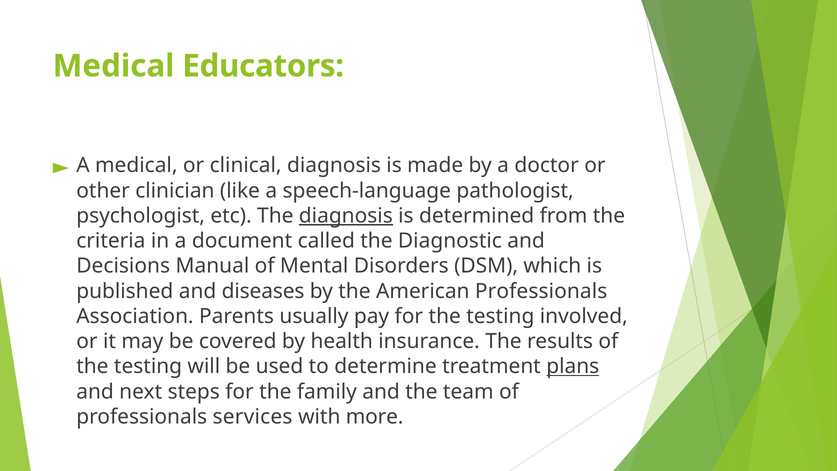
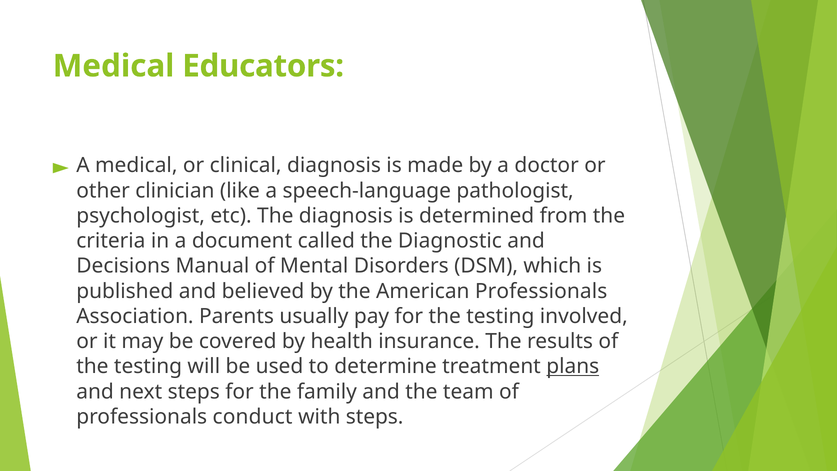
diagnosis at (346, 216) underline: present -> none
diseases: diseases -> believed
services: services -> conduct
with more: more -> steps
